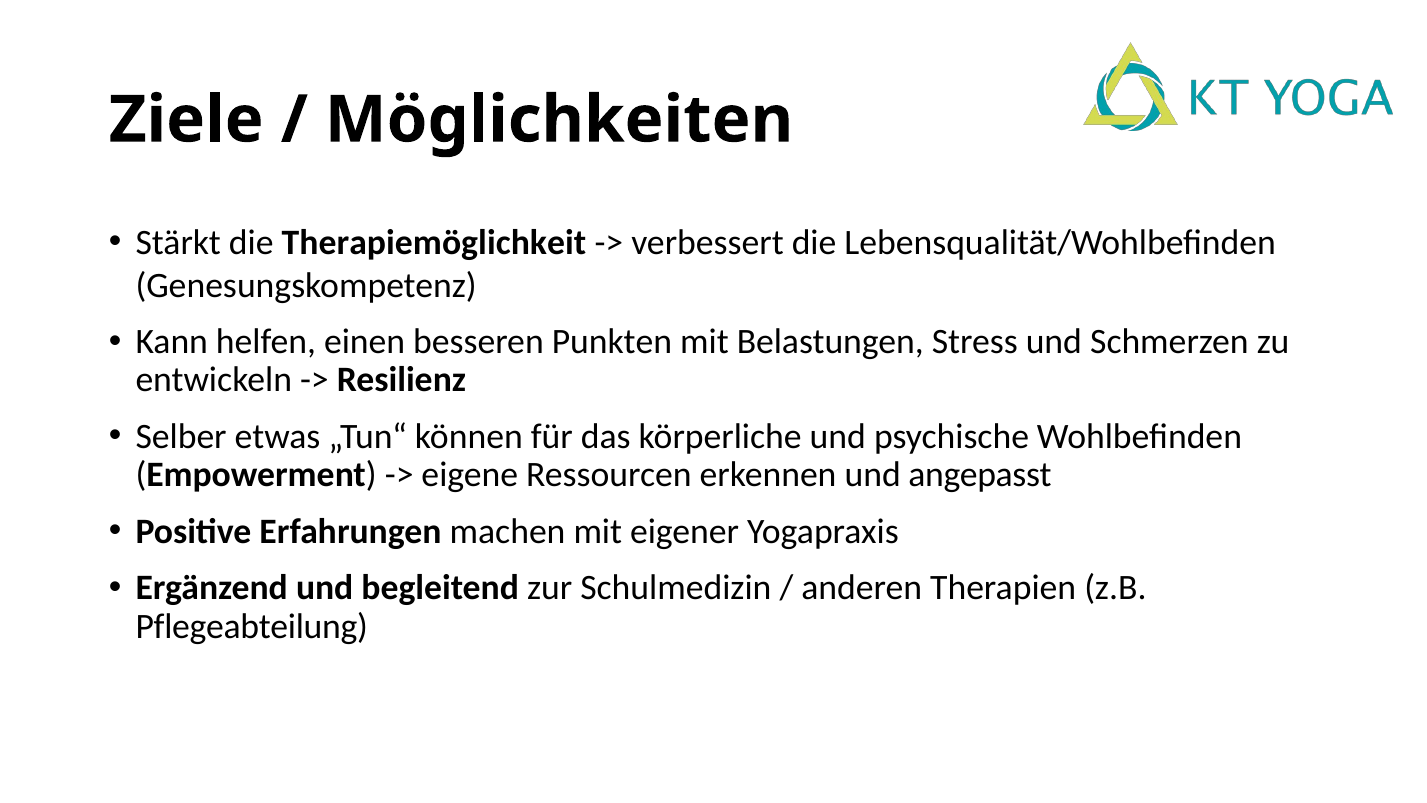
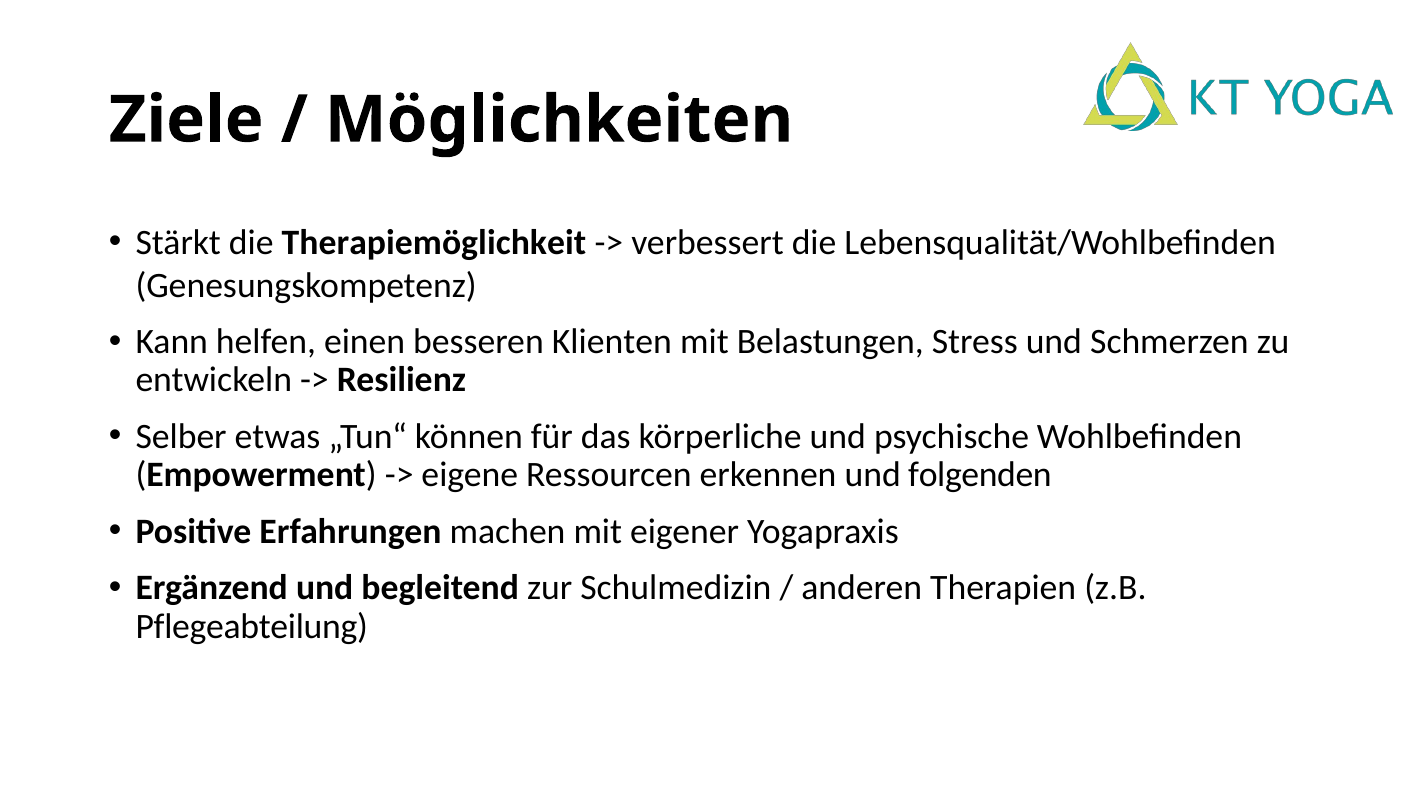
Punkten: Punkten -> Klienten
angepasst: angepasst -> folgenden
